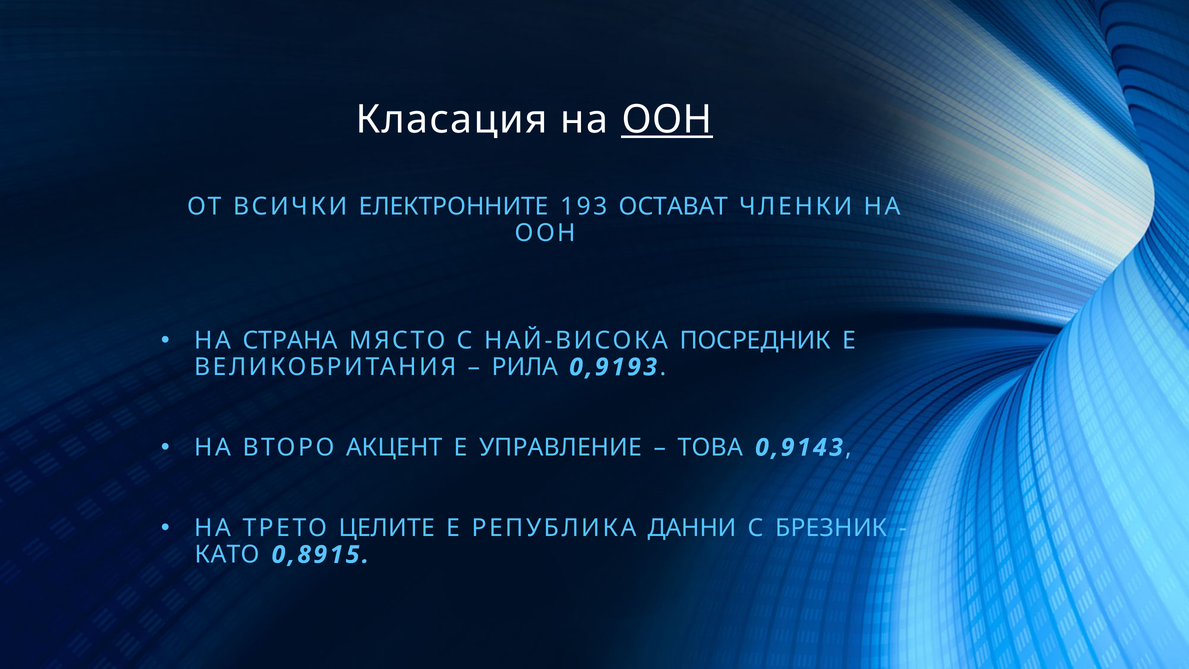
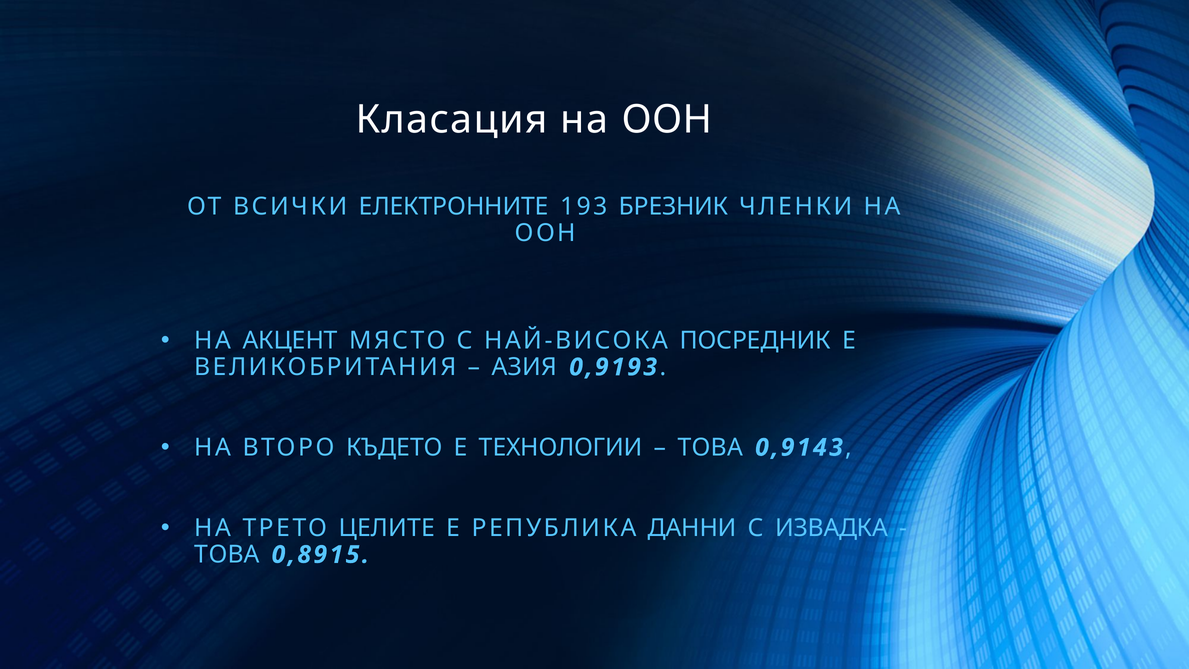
ООН at (667, 120) underline: present -> none
ОСТАВАТ: ОСТАВАТ -> БРЕЗНИК
СТРАНА: СТРАНА -> АКЦЕНТ
РИЛА: РИЛА -> АЗИЯ
АКЦЕНТ: АКЦЕНТ -> КЪДЕТО
УПРАВЛЕНИЕ: УПРАВЛЕНИЕ -> ТЕХНОЛОГИИ
БРЕЗНИК: БРЕЗНИК -> ИЗВАДКА
КАТО at (227, 555): КАТО -> ТОВА
